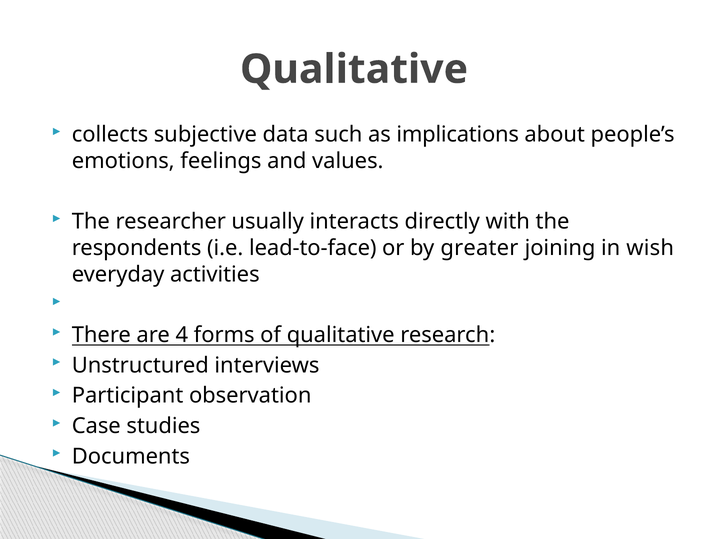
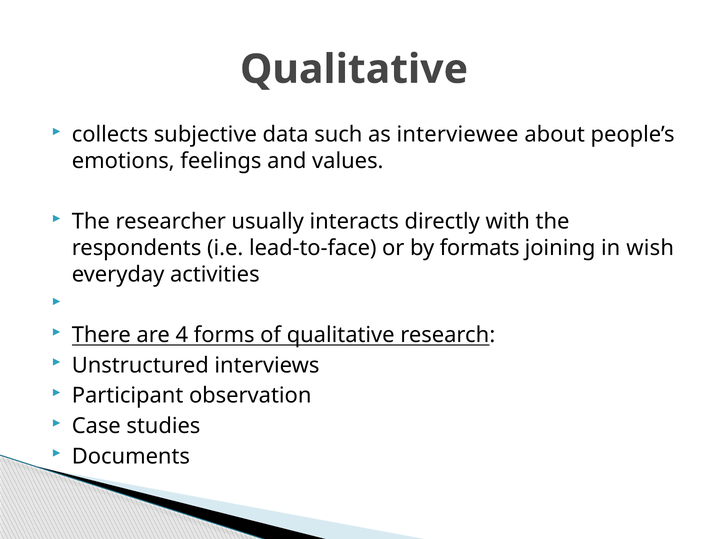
implications: implications -> interviewee
greater: greater -> formats
